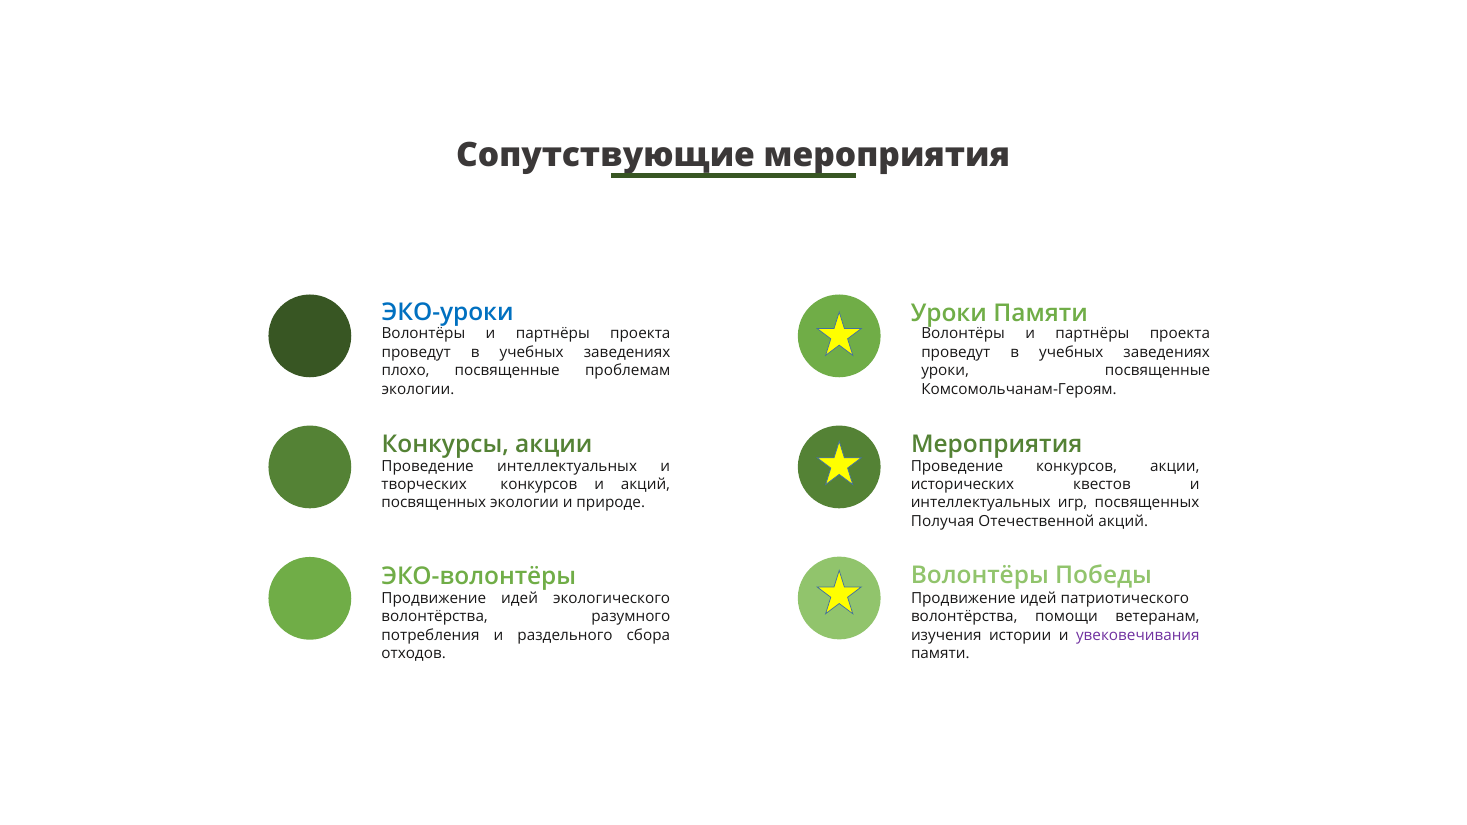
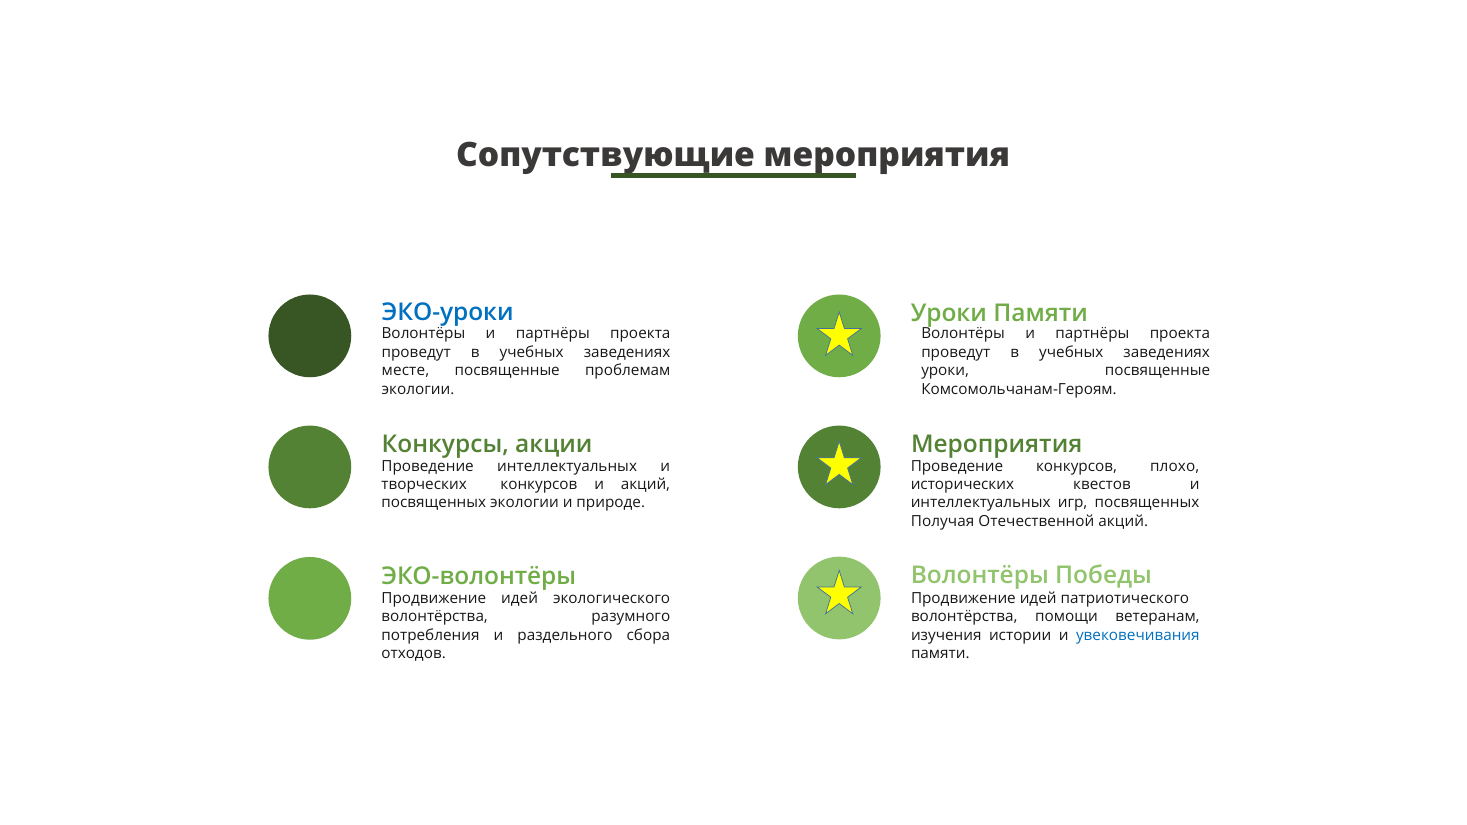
плохо: плохо -> месте
конкурсов акции: акции -> плохо
увековечивания colour: purple -> blue
